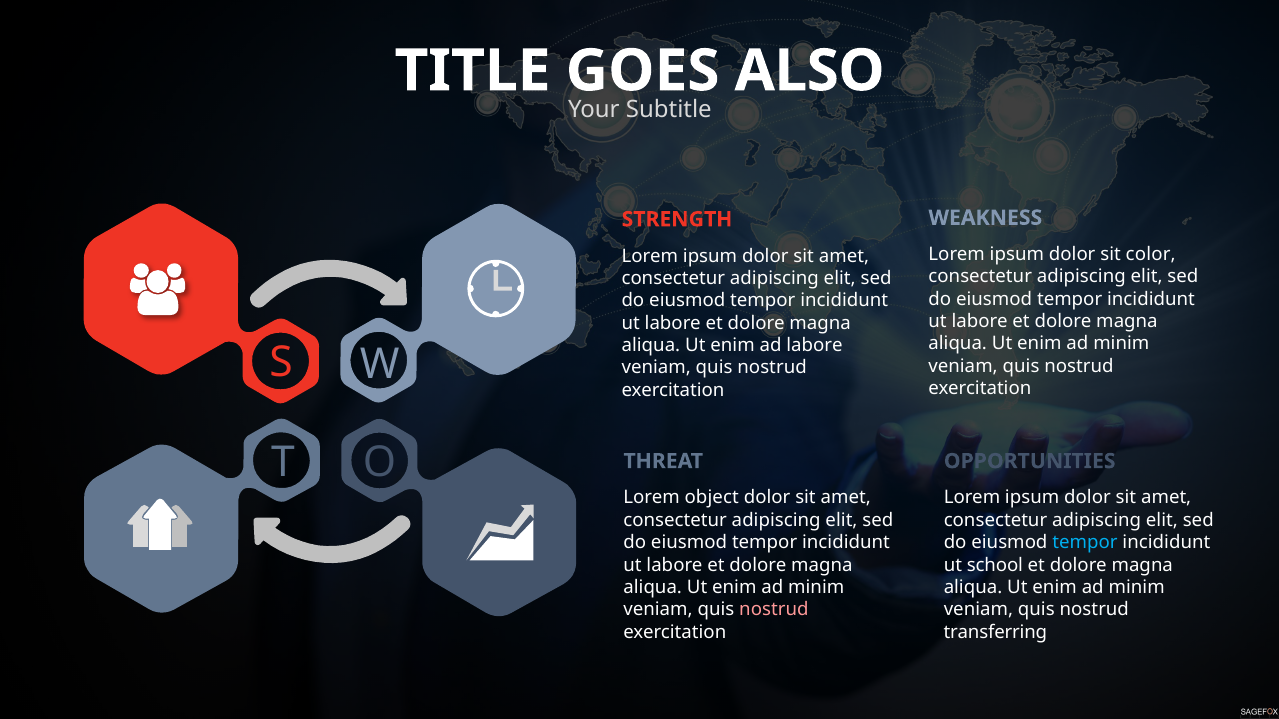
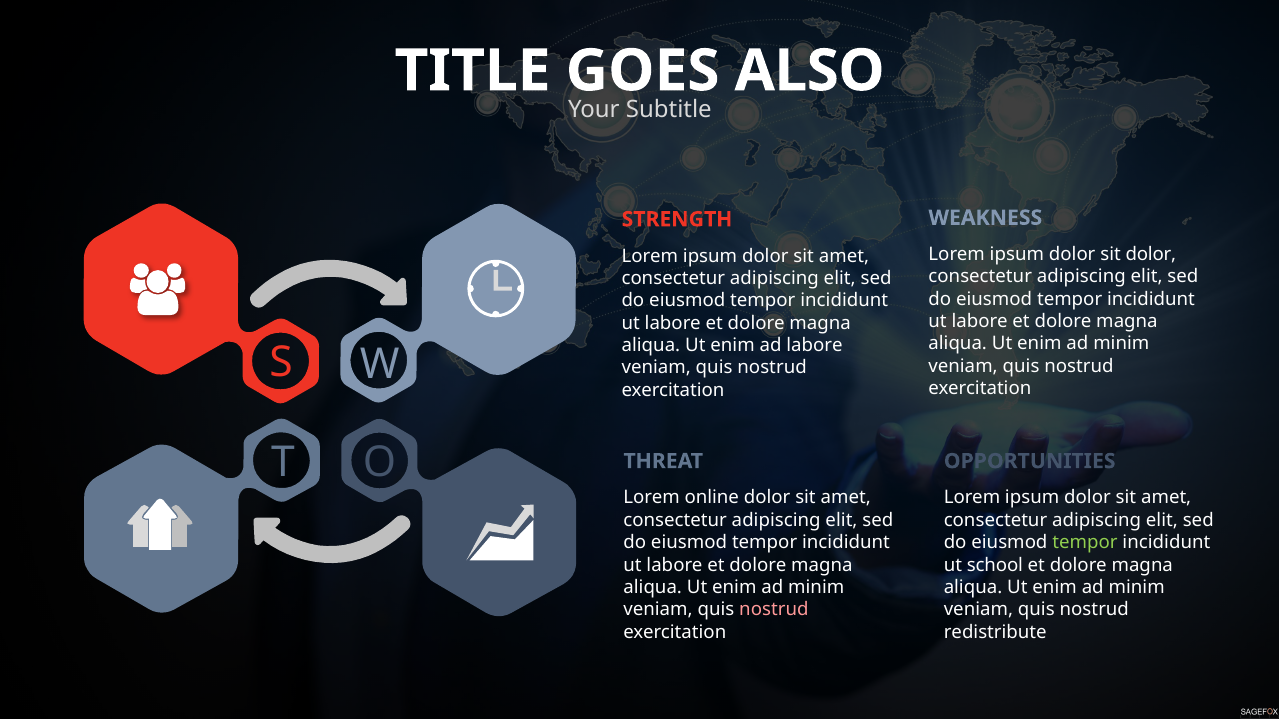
sit color: color -> dolor
object: object -> online
tempor at (1085, 543) colour: light blue -> light green
transferring: transferring -> redistribute
